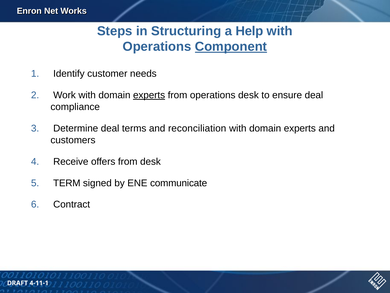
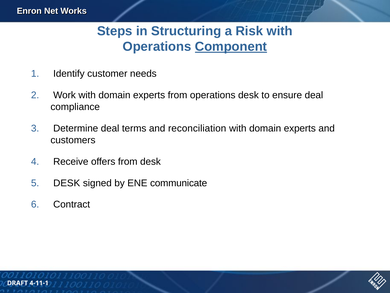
Help: Help -> Risk
experts at (149, 95) underline: present -> none
TERM at (67, 183): TERM -> DESK
